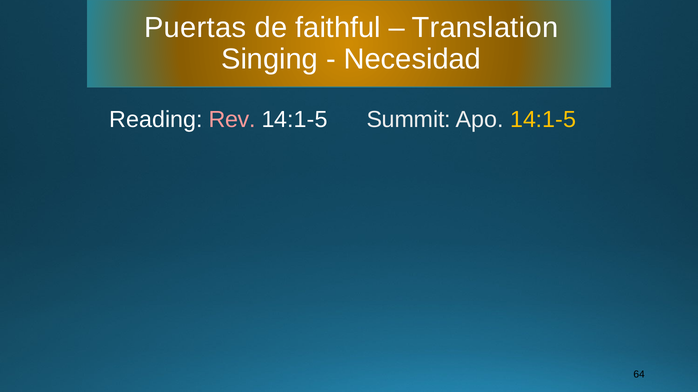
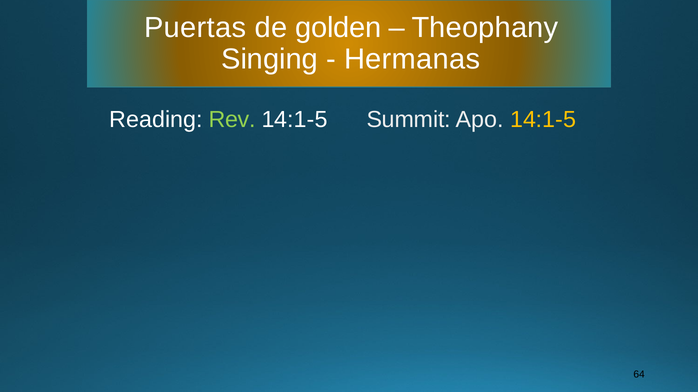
faithful: faithful -> golden
Translation: Translation -> Theophany
Necesidad: Necesidad -> Hermanas
Rev colour: pink -> light green
